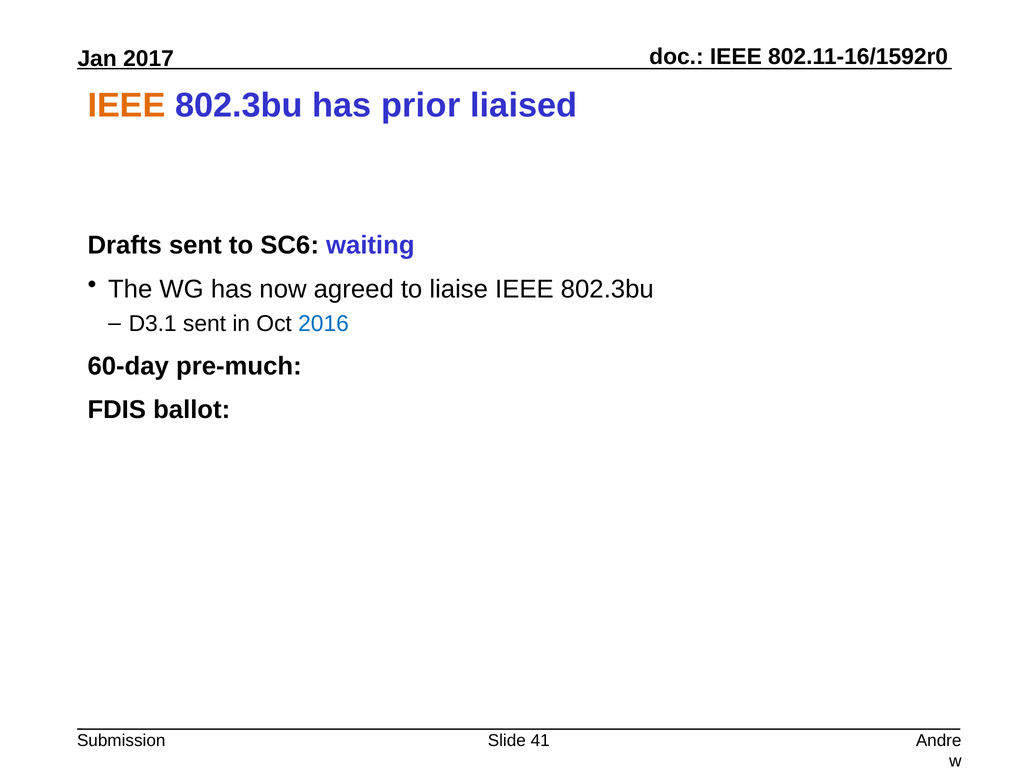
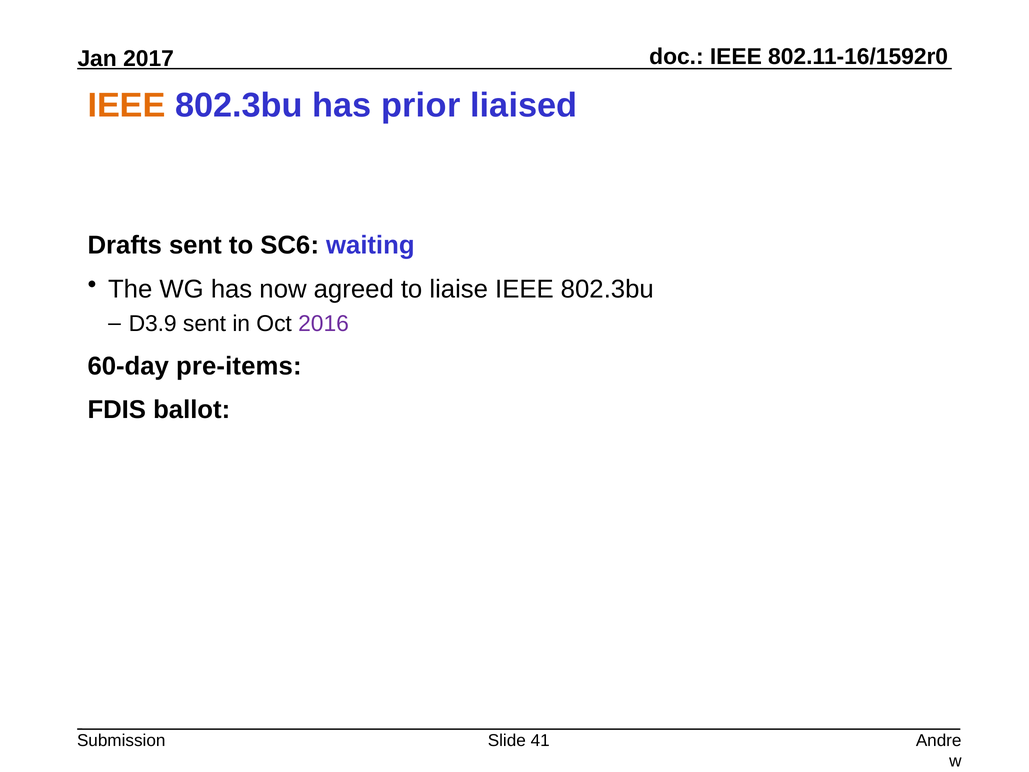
D3.1: D3.1 -> D3.9
2016 colour: blue -> purple
pre-much: pre-much -> pre-items
